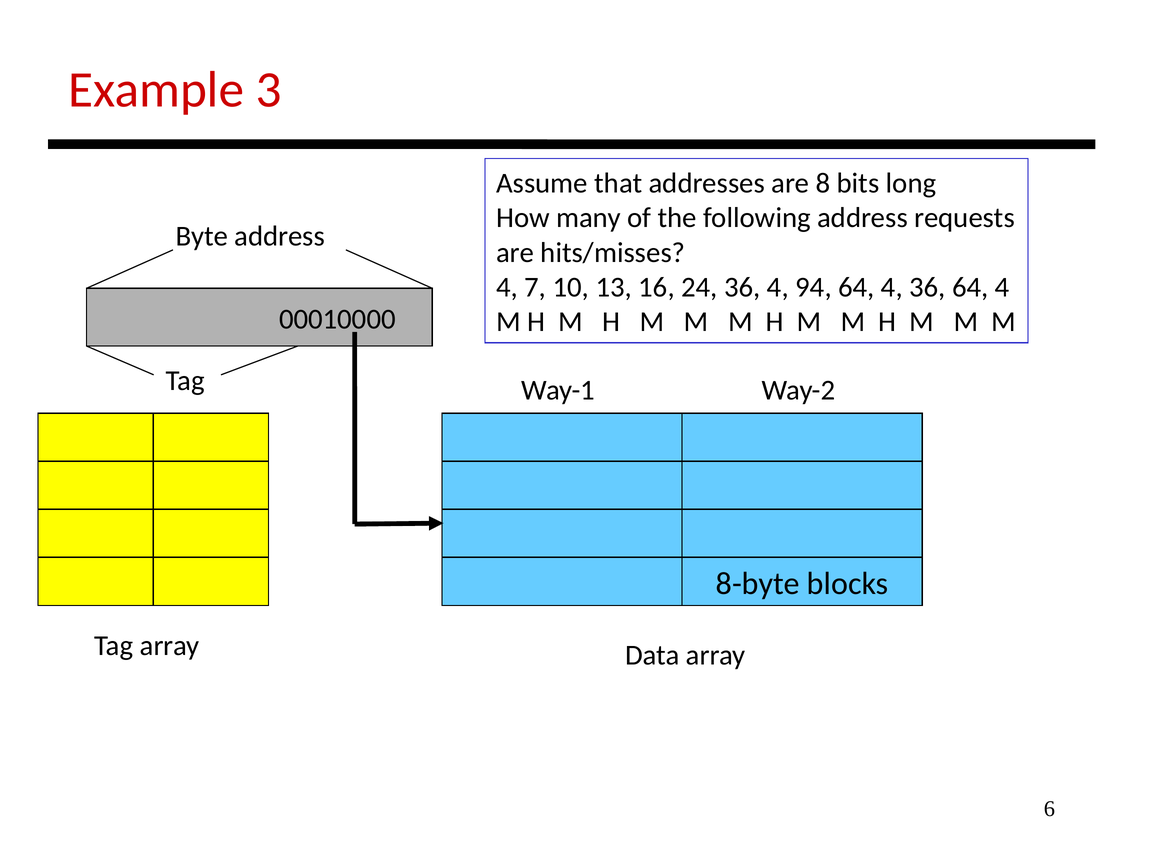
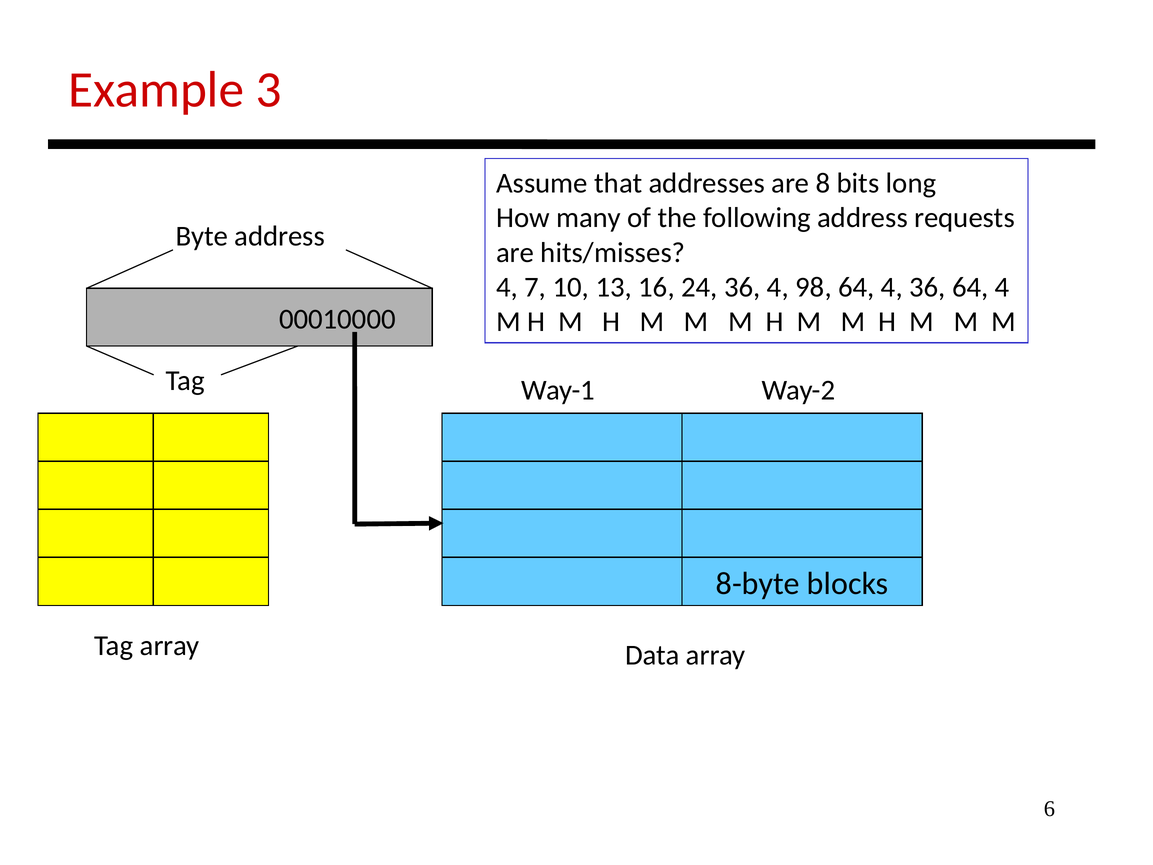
94: 94 -> 98
